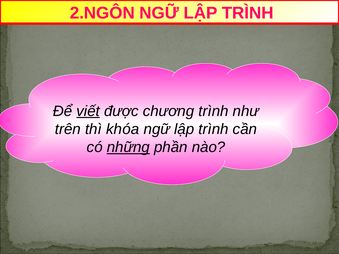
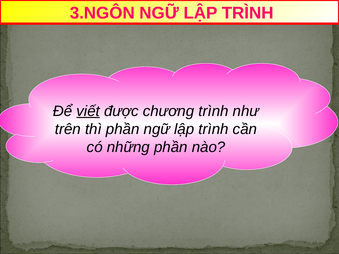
2.NGÔN: 2.NGÔN -> 3.NGÔN
thì khóa: khóa -> phần
những underline: present -> none
